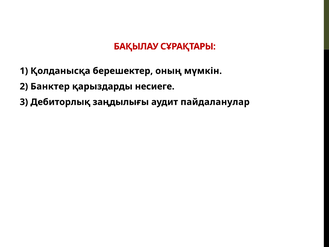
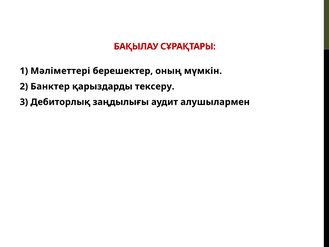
Қолданысқа: Қолданысқа -> Мәліметтері
несиеге: несиеге -> тексеру
пайдаланулар: пайдаланулар -> алушылармен
